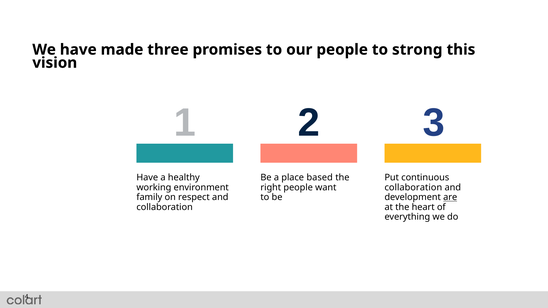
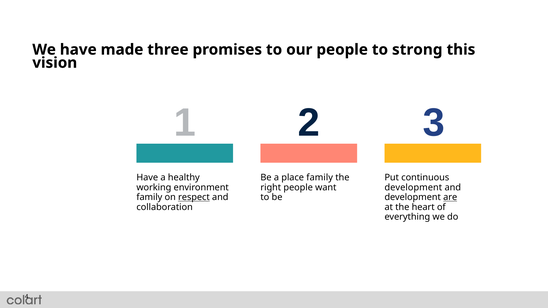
place based: based -> family
collaboration at (413, 188): collaboration -> development
respect underline: none -> present
